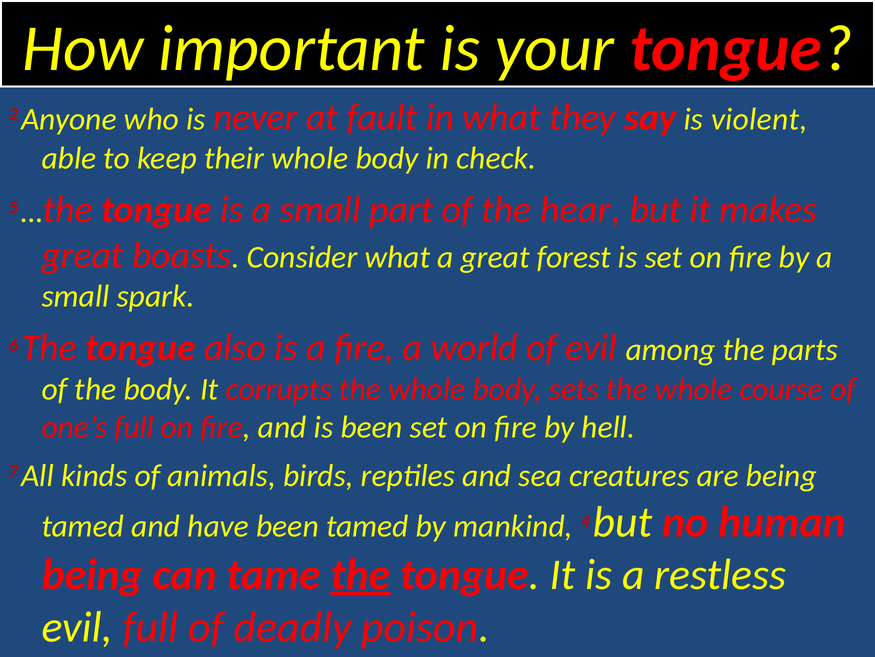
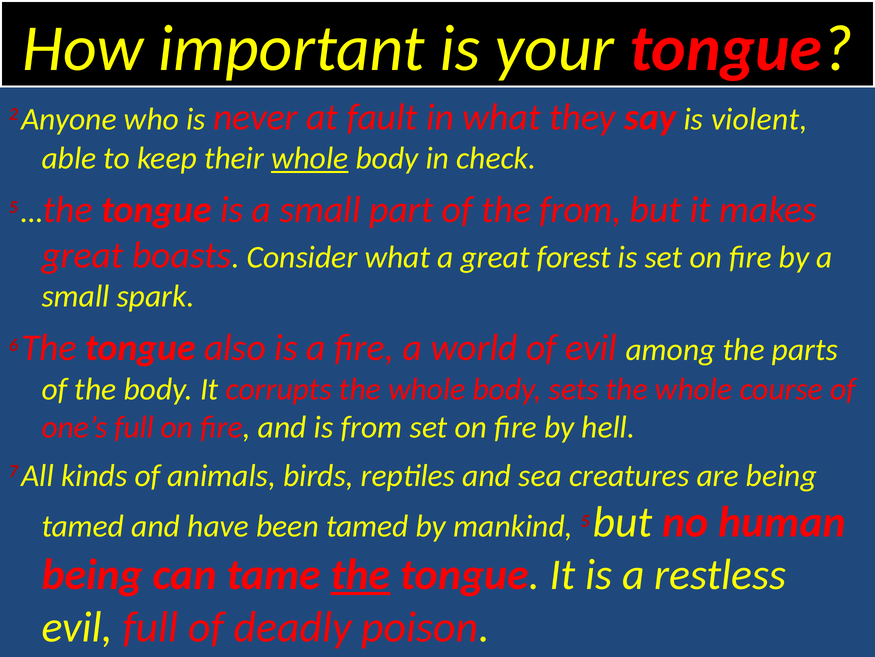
whole at (310, 158) underline: none -> present
the hear: hear -> from
is been: been -> from
mankind 4: 4 -> 5
